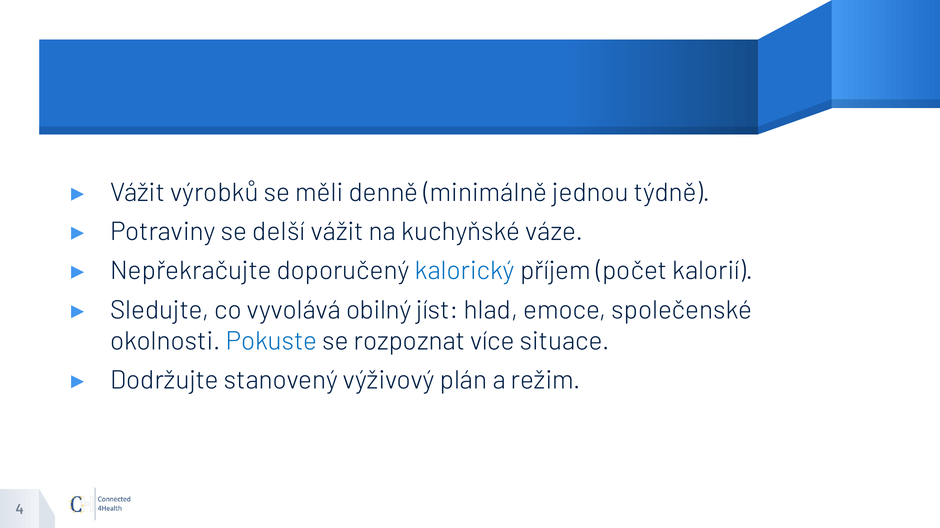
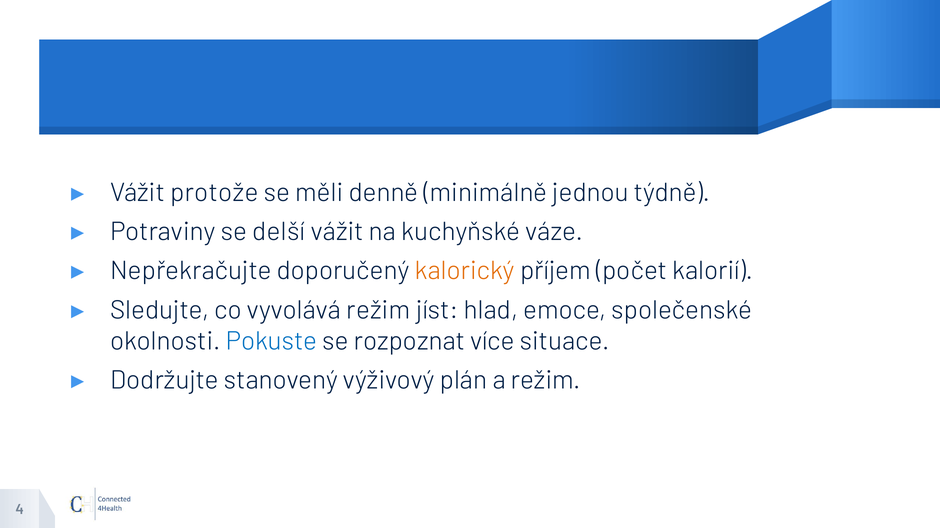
výrobků: výrobků -> protože
kalorický colour: blue -> orange
vyvolává obilný: obilný -> režim
